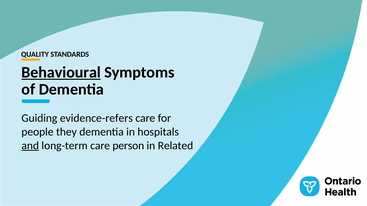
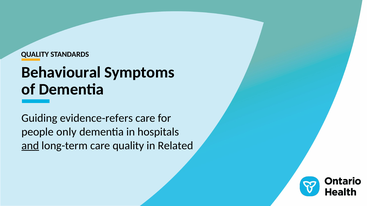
Behavioural underline: present -> none
they: they -> only
care person: person -> quality
